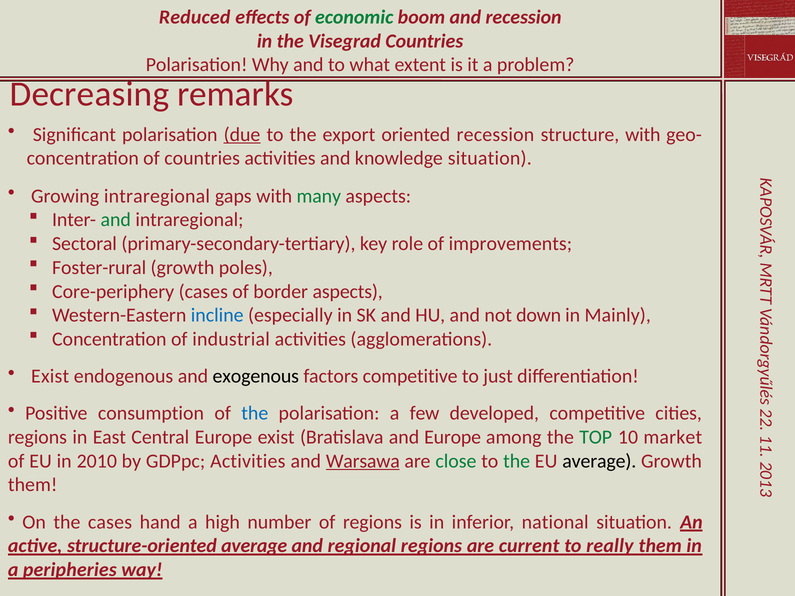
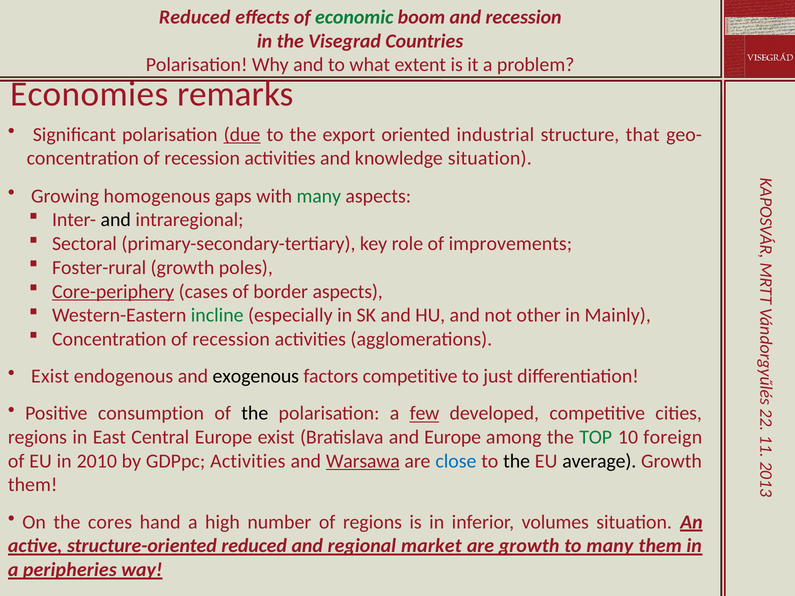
Decreasing: Decreasing -> Economies
oriented recession: recession -> industrial
structure with: with -> that
countries at (202, 158): countries -> recession
Growing intraregional: intraregional -> homogenous
and at (116, 220) colour: green -> black
Core-periphery underline: none -> present
incline colour: blue -> green
down: down -> other
industrial at (231, 339): industrial -> recession
the at (255, 414) colour: blue -> black
few underline: none -> present
market: market -> foreign
close colour: green -> blue
the at (517, 461) colour: green -> black
the cases: cases -> cores
national: national -> volumes
structure-oriented average: average -> reduced
regional regions: regions -> market
are current: current -> growth
to really: really -> many
